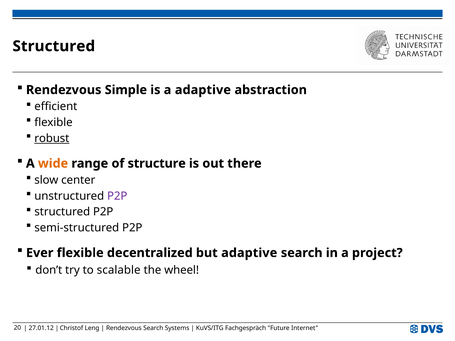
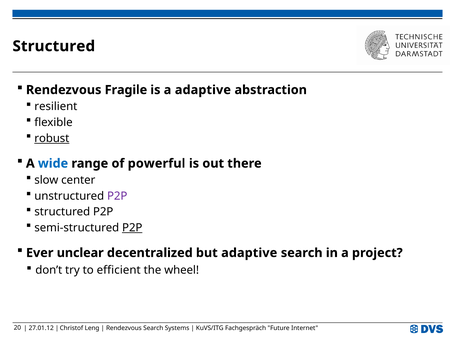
Simple: Simple -> Fragile
efficient: efficient -> resilient
wide colour: orange -> blue
structure: structure -> powerful
P2P at (132, 228) underline: none -> present
Ever flexible: flexible -> unclear
scalable: scalable -> efficient
